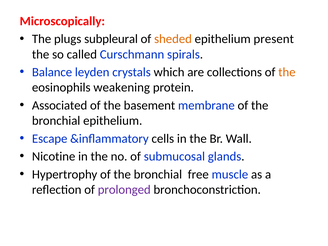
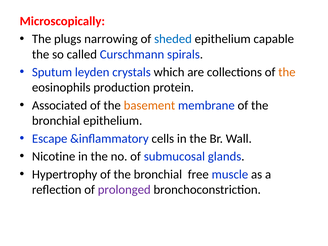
subpleural: subpleural -> narrowing
sheded colour: orange -> blue
present: present -> capable
Balance: Balance -> Sputum
weakening: weakening -> production
basement colour: black -> orange
